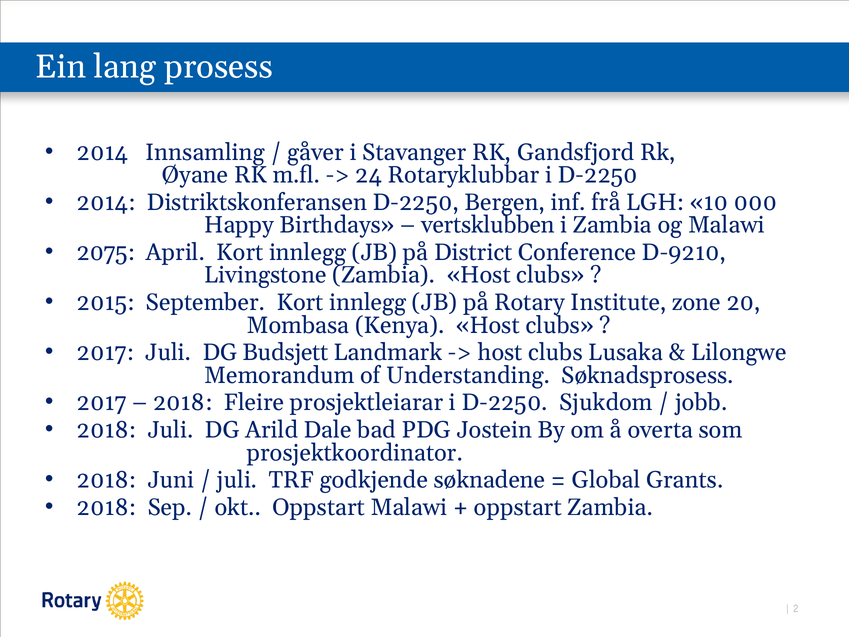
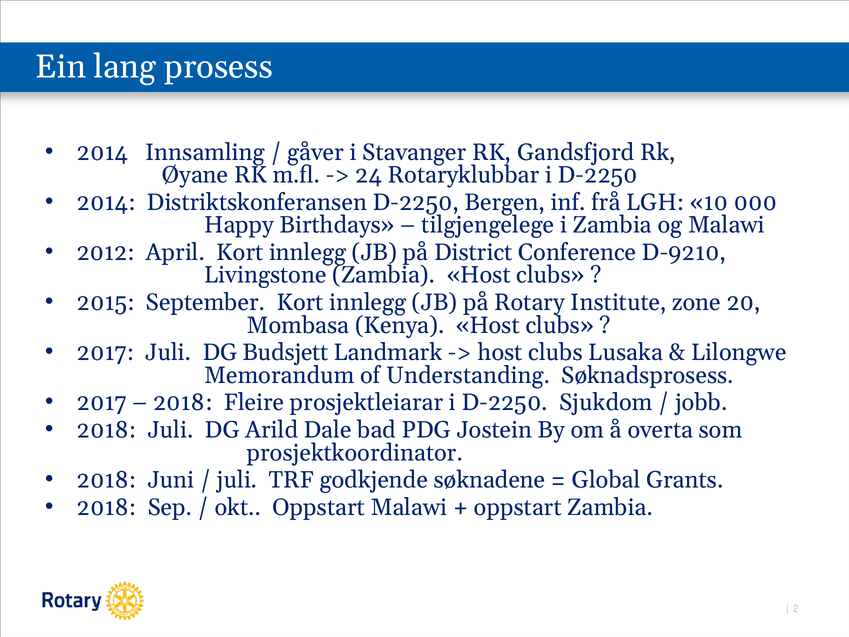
vertsklubben: vertsklubben -> tilgjengelege
2075: 2075 -> 2012
